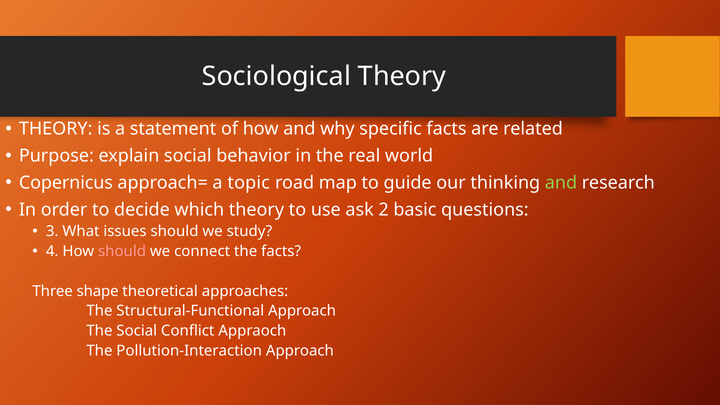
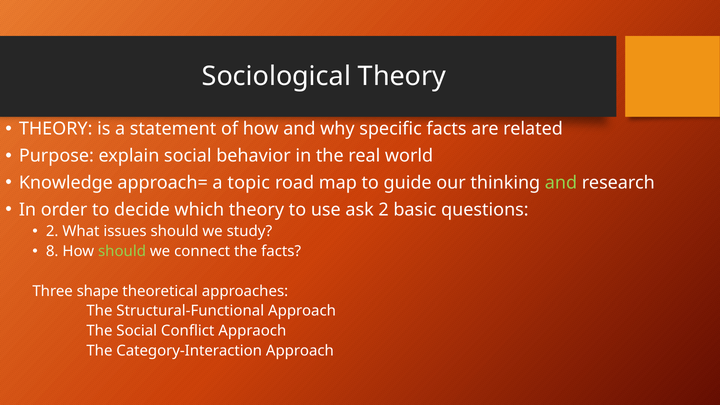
Copernicus: Copernicus -> Knowledge
3 at (52, 231): 3 -> 2
4: 4 -> 8
should at (122, 251) colour: pink -> light green
Pollution-Interaction: Pollution-Interaction -> Category-Interaction
